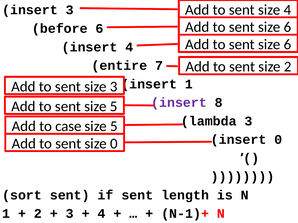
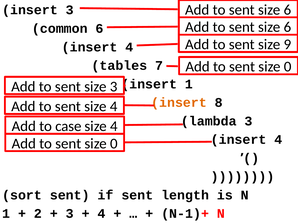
4 at (287, 10): 4 -> 6
before: before -> common
6 at (287, 44): 6 -> 9
entire: entire -> tables
2 at (288, 67): 2 -> 0
insert at (179, 103) colour: purple -> orange
sent size 5: 5 -> 4
5 at (114, 126): 5 -> 4
0 at (278, 140): 0 -> 4
